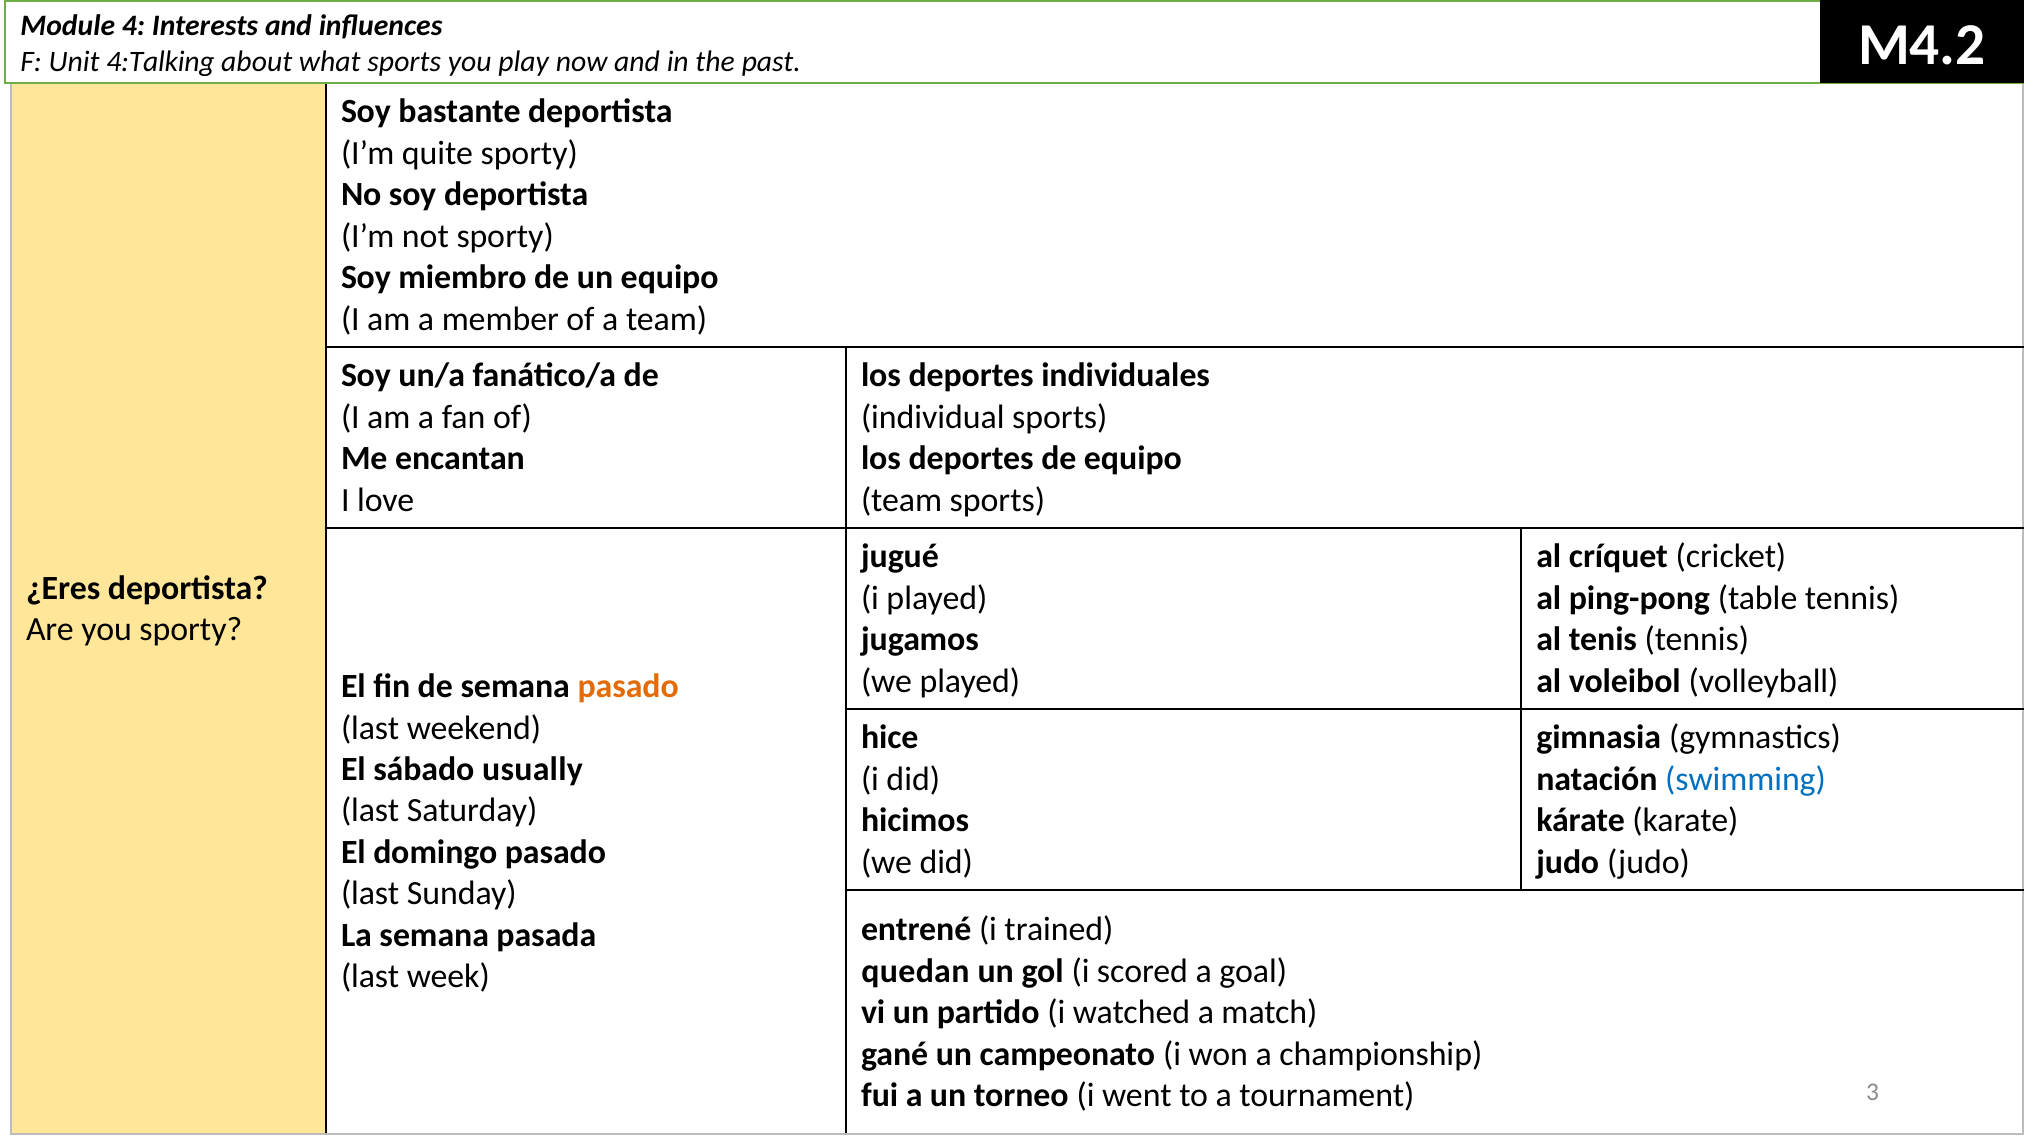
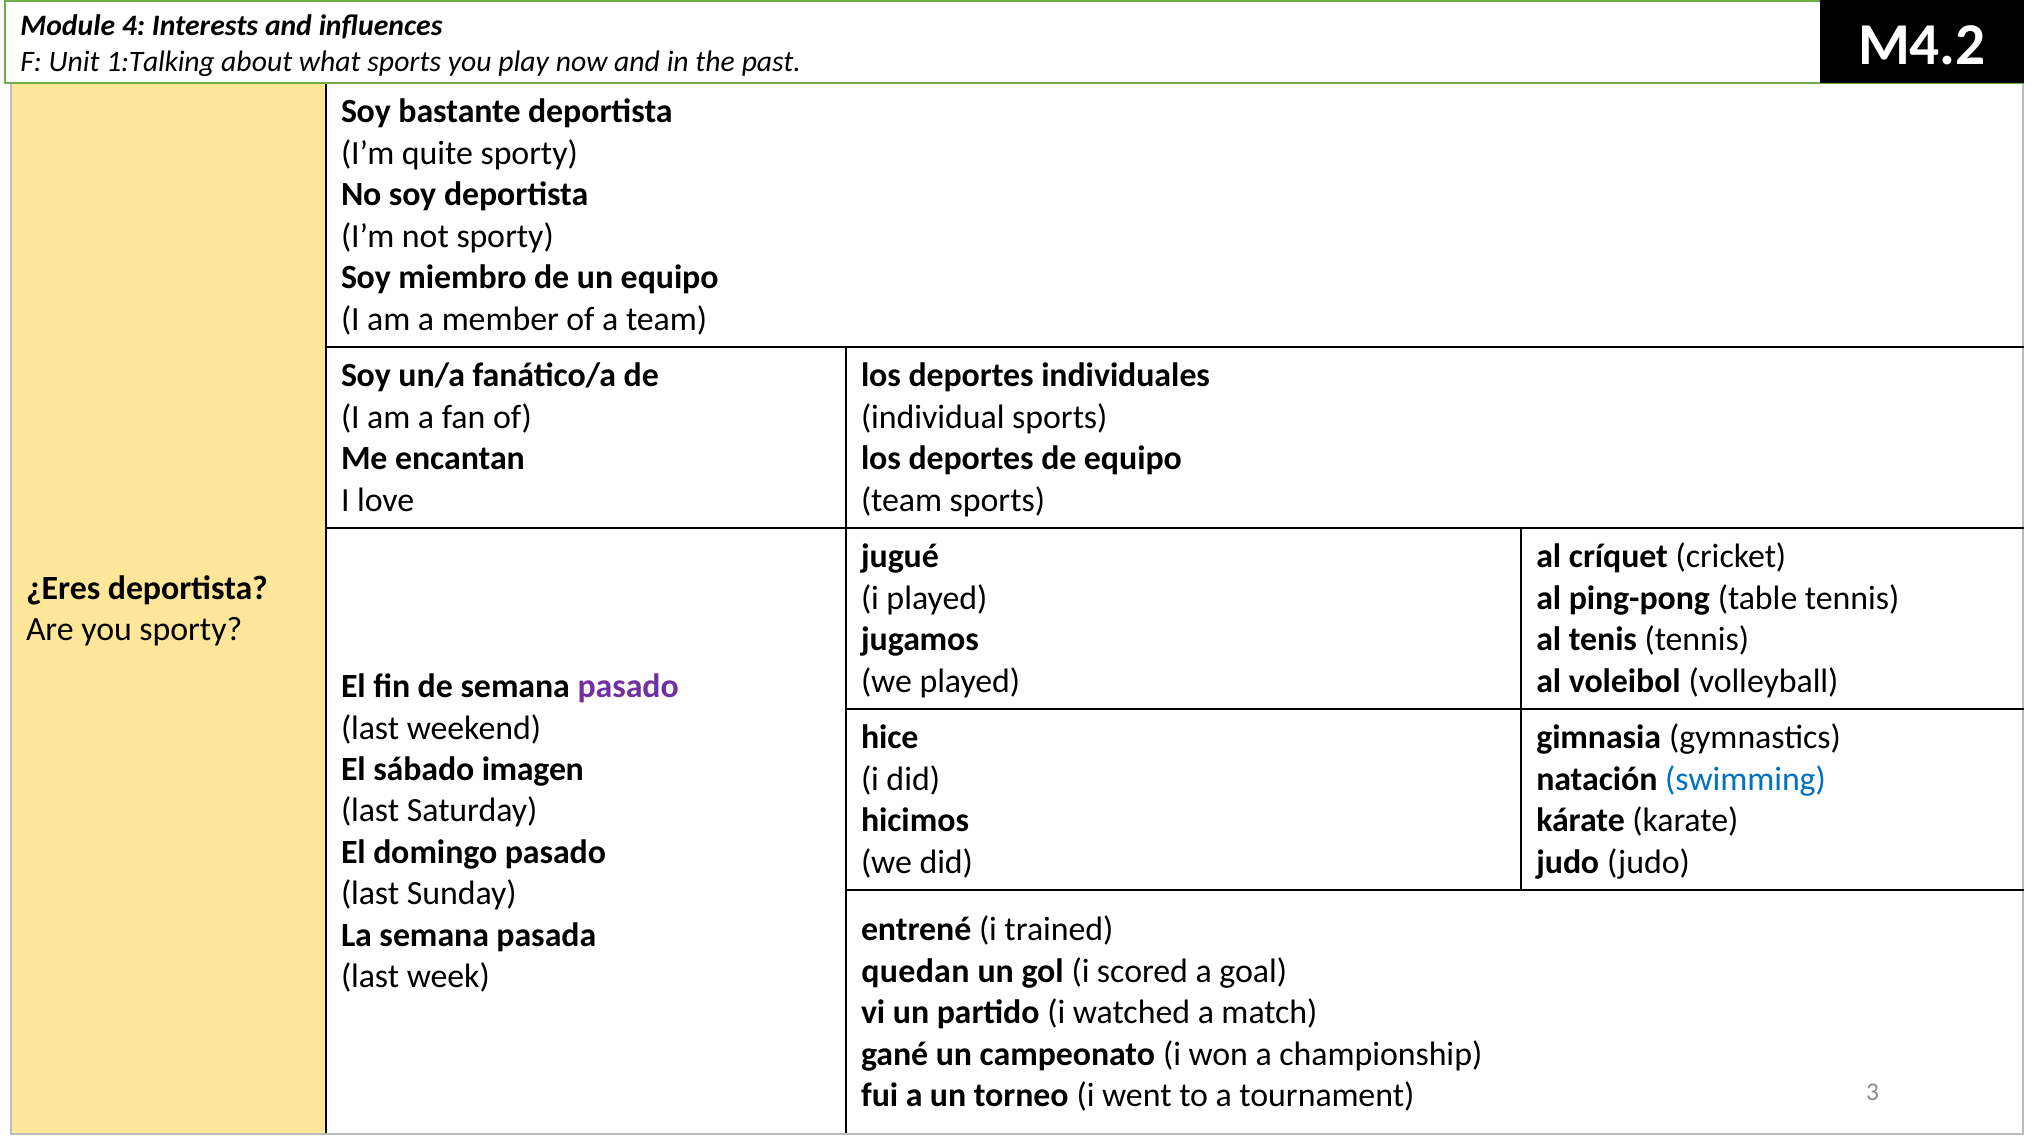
4:Talking: 4:Talking -> 1:Talking
pasado at (628, 686) colour: orange -> purple
usually: usually -> imagen
